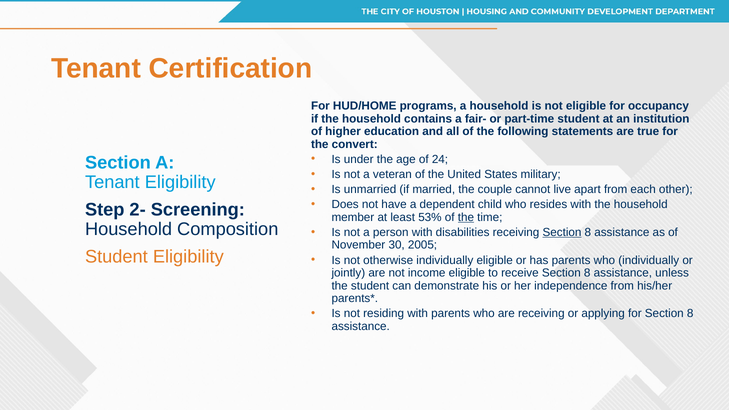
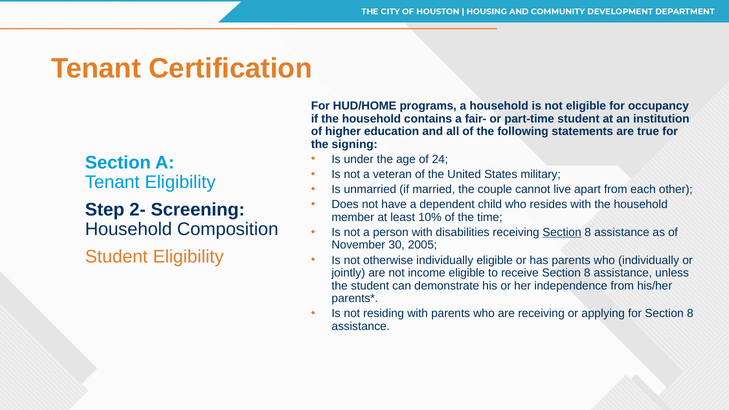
convert: convert -> signing
53%: 53% -> 10%
the at (466, 217) underline: present -> none
